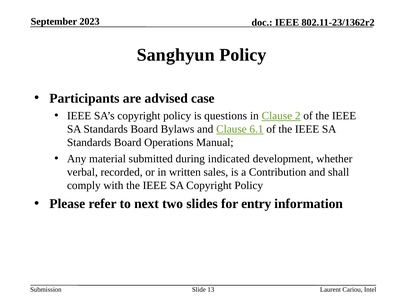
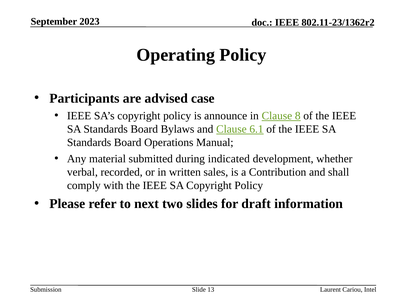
Sanghyun: Sanghyun -> Operating
questions: questions -> announce
2: 2 -> 8
entry: entry -> draft
